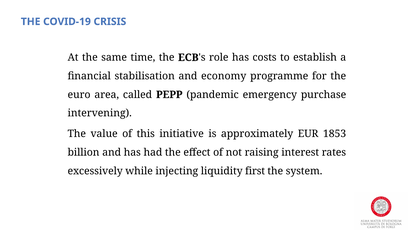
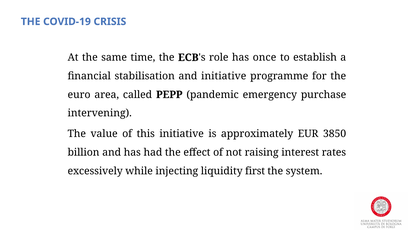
costs: costs -> once
and economy: economy -> initiative
1853: 1853 -> 3850
